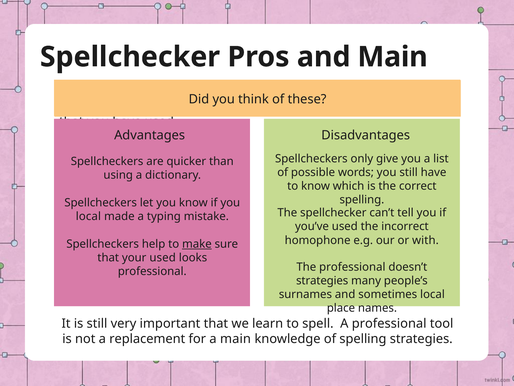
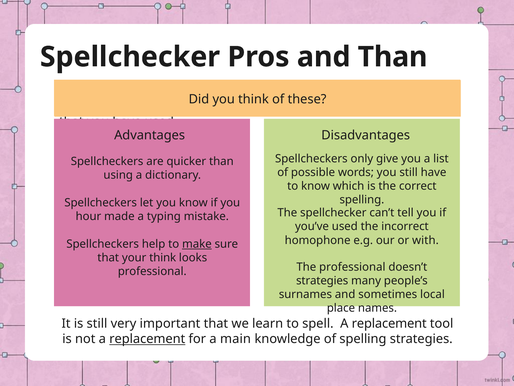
and Main: Main -> Than
local at (88, 216): local -> hour
your used: used -> think
spell A professional: professional -> replacement
replacement at (147, 339) underline: none -> present
